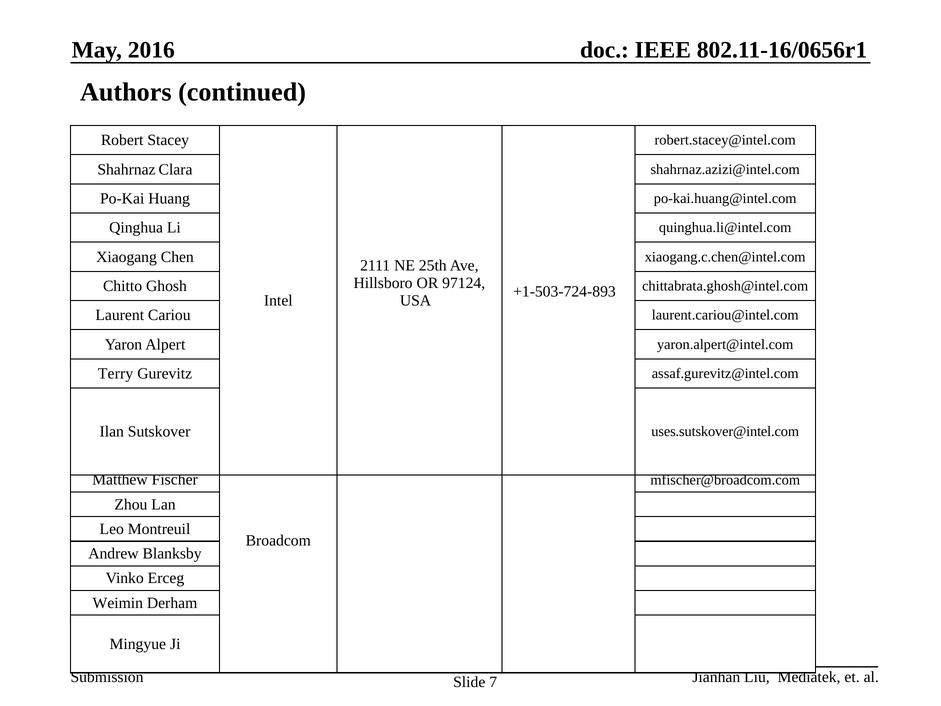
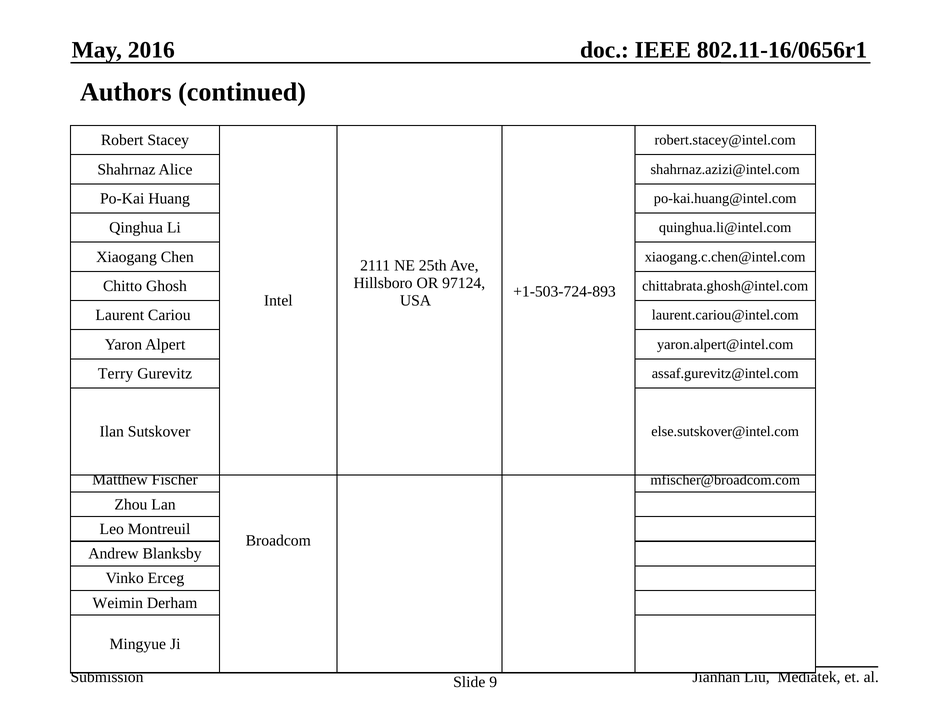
Clara: Clara -> Alice
uses.sutskover@intel.com: uses.sutskover@intel.com -> else.sutskover@intel.com
7: 7 -> 9
